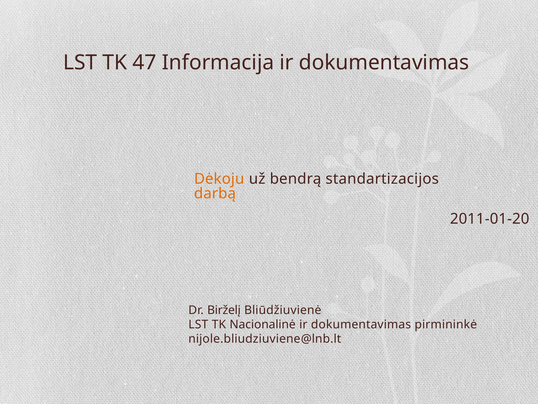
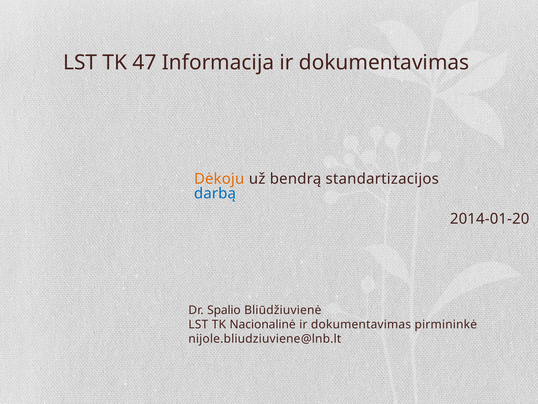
darbą colour: orange -> blue
2011-01-20: 2011-01-20 -> 2014-01-20
Birželį: Birželį -> Spalio
